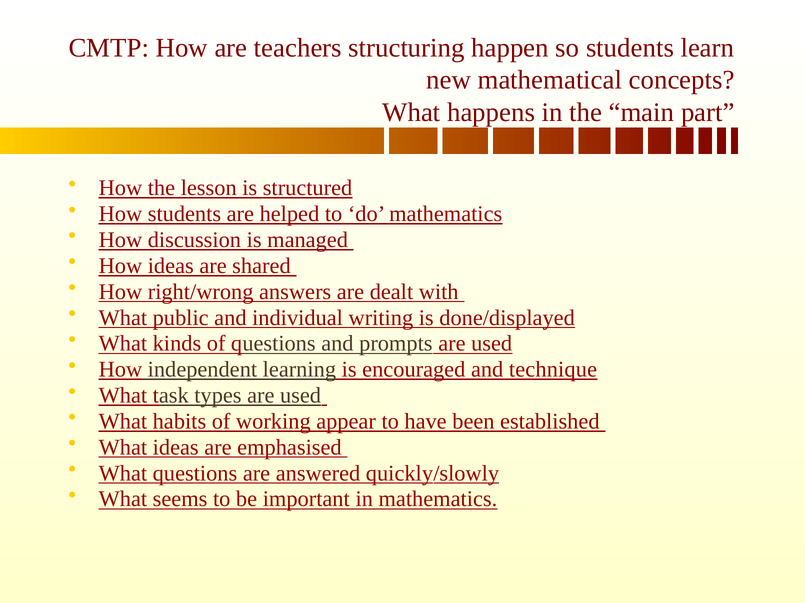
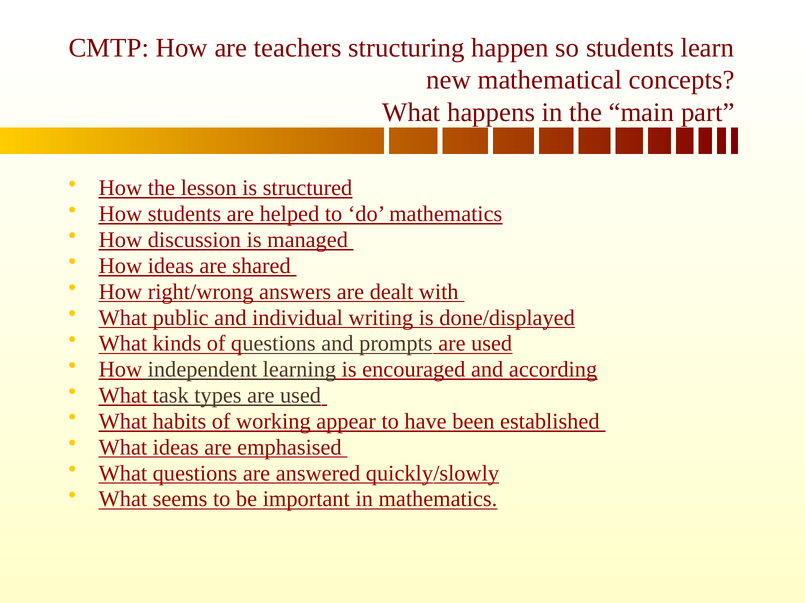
technique: technique -> according
